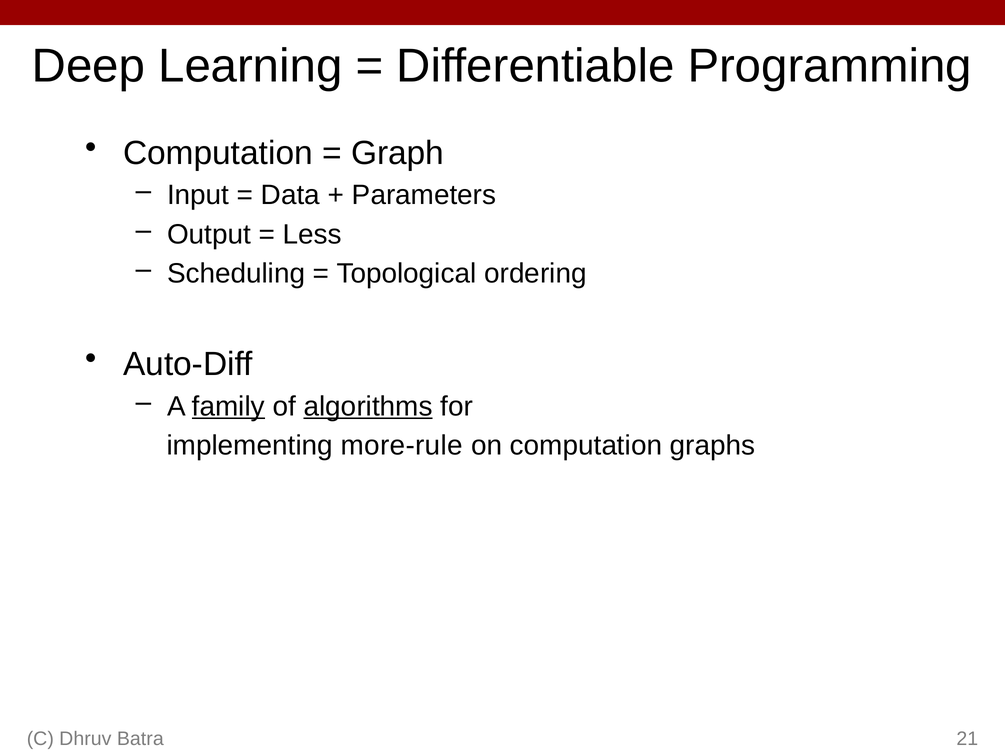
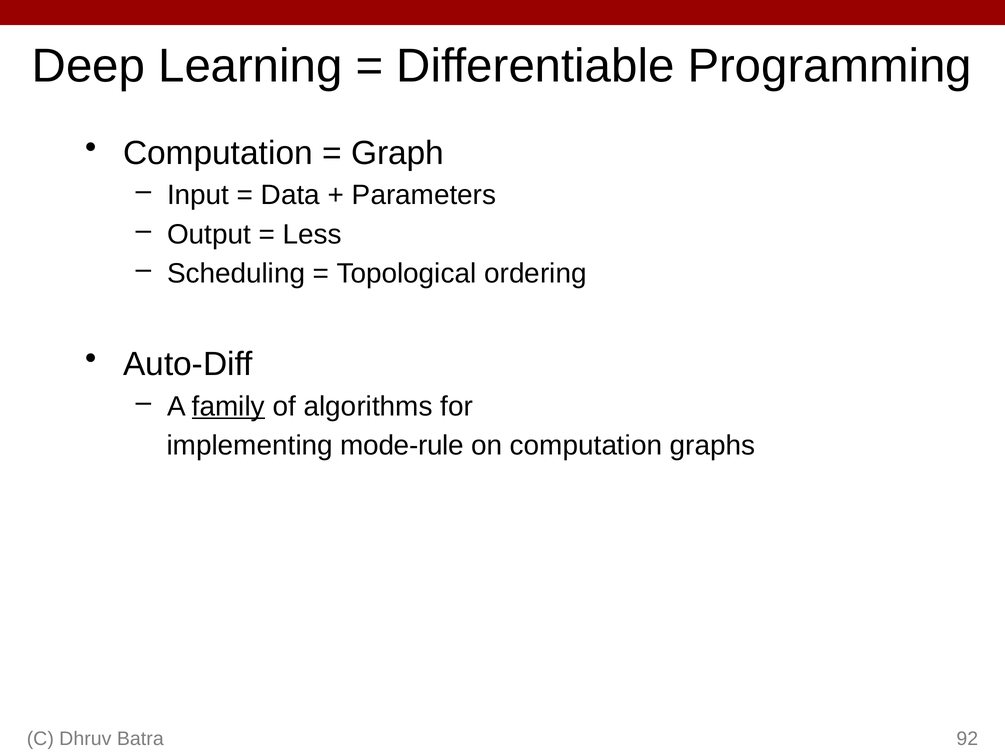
algorithms underline: present -> none
more-rule: more-rule -> mode-rule
21: 21 -> 92
